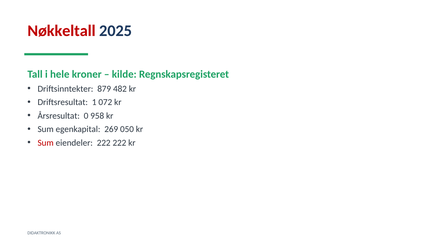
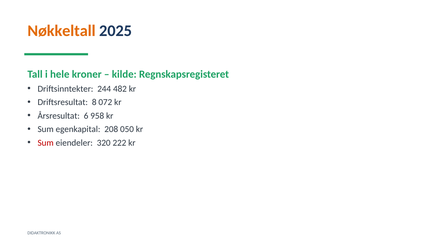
Nøkkeltall colour: red -> orange
879: 879 -> 244
1: 1 -> 8
0: 0 -> 6
269: 269 -> 208
eiendeler 222: 222 -> 320
